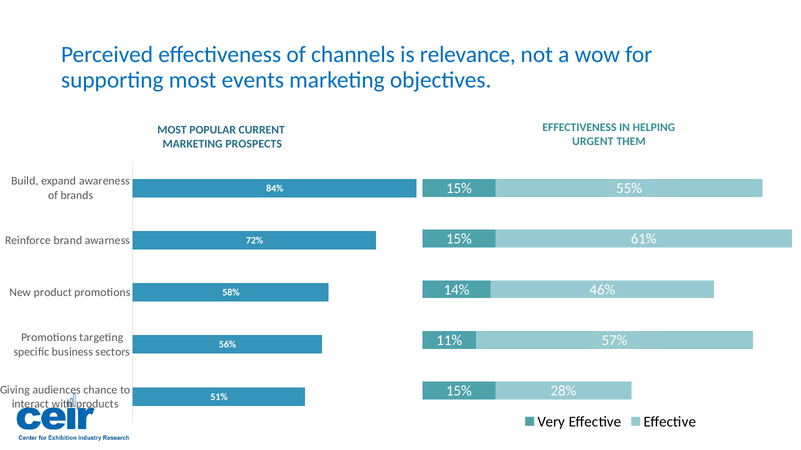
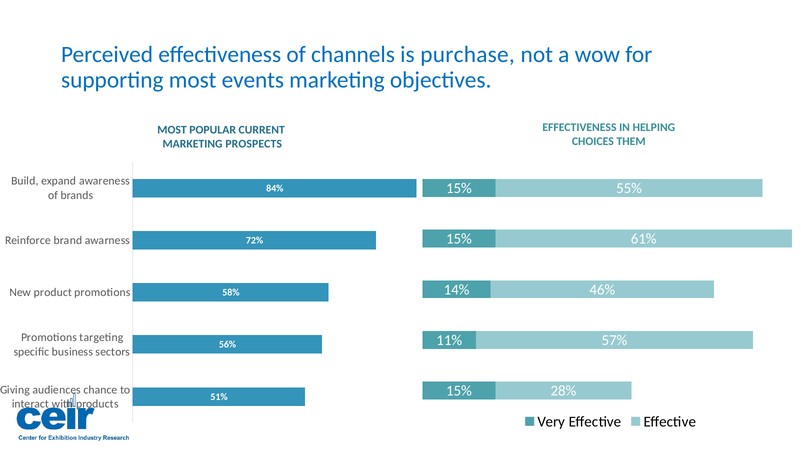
relevance: relevance -> purchase
URGENT: URGENT -> CHOICES
